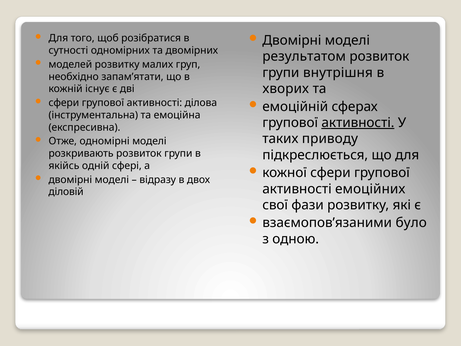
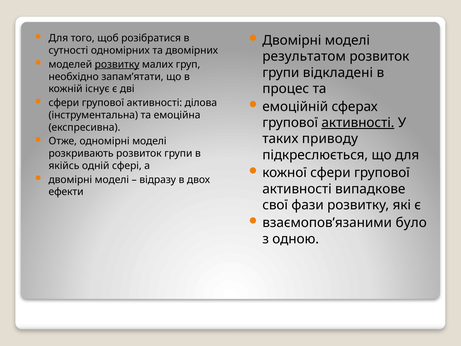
розвитку at (117, 64) underline: none -> present
внутрішня: внутрішня -> відкладені
хворих: хворих -> процес
емоційних: емоційних -> випадкове
діловій: діловій -> ефекти
